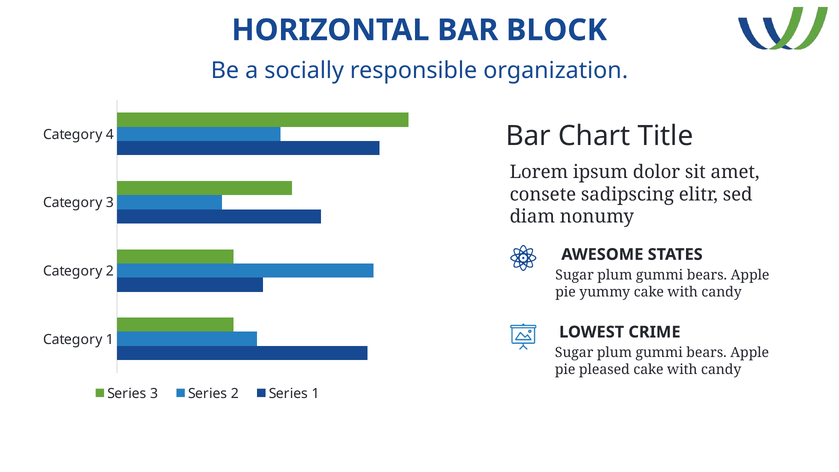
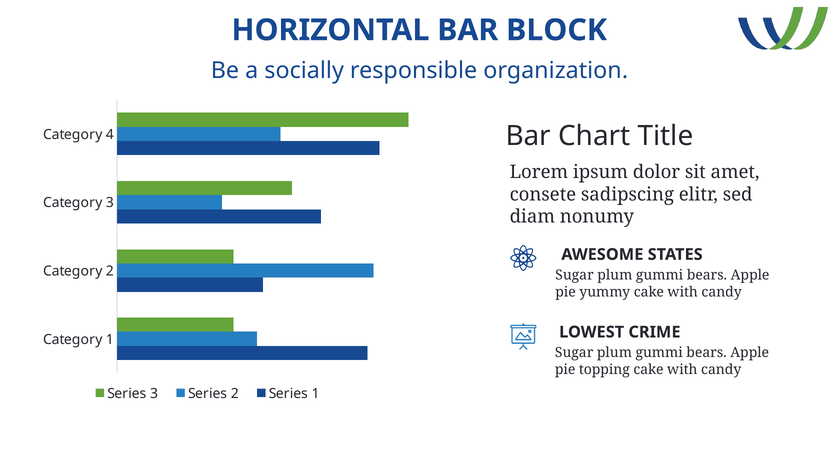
pleased: pleased -> topping
